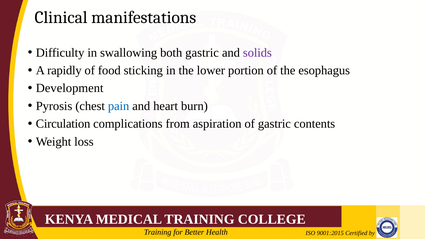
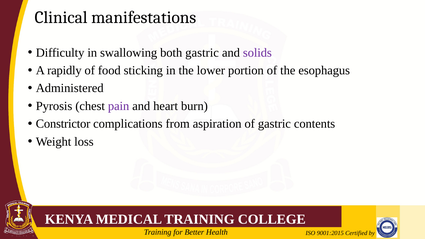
Development: Development -> Administered
pain colour: blue -> purple
Circulation: Circulation -> Constrictor
